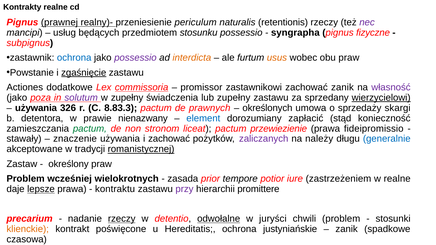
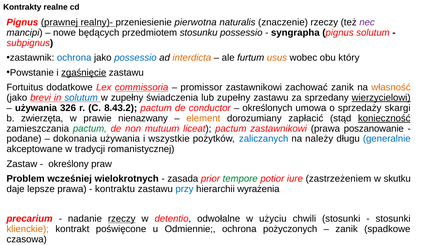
periculum: periculum -> pierwotna
retentionis: retentionis -> znaczenie
usług: usług -> nowe
pignus fizyczne: fizyczne -> solutum
possessio at (135, 58) colour: purple -> blue
obu praw: praw -> który
Actiones: Actiones -> Fortuitus
własność colour: purple -> orange
poza: poza -> brevi
solutum at (81, 98) colour: purple -> blue
8.83.3: 8.83.3 -> 8.43.2
prawnych: prawnych -> conductor
detentora: detentora -> zwierzęta
element colour: blue -> orange
konieczność underline: none -> present
stronom: stronom -> mutuum
pactum przewiezienie: przewiezienie -> zastawnikowi
fideipromissio: fideipromissio -> poszanowanie
stawały: stawały -> podane
znaczenie: znaczenie -> dokonania
i zachować: zachować -> wszystkie
zaliczanych colour: purple -> blue
romanistycznej underline: present -> none
tempore colour: black -> green
w realne: realne -> skutku
lepsze underline: present -> none
przy colour: purple -> blue
promittere: promittere -> wyrażenia
odwołalne underline: present -> none
juryści: juryści -> użyciu
chwili problem: problem -> stosunki
Hereditatis: Hereditatis -> Odmiennie
justyniańskie: justyniańskie -> pożyczonych
